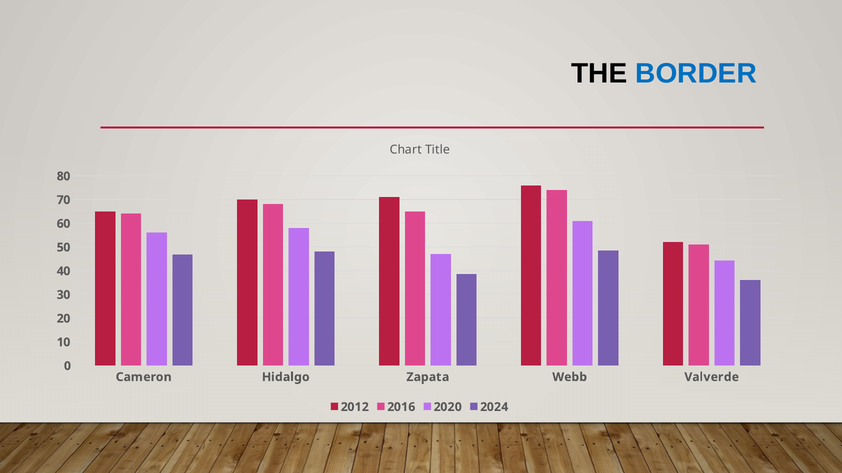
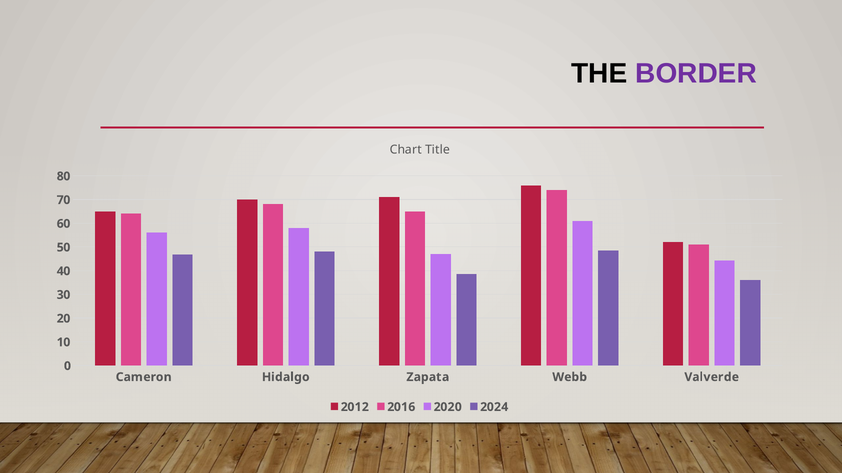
BORDER colour: blue -> purple
